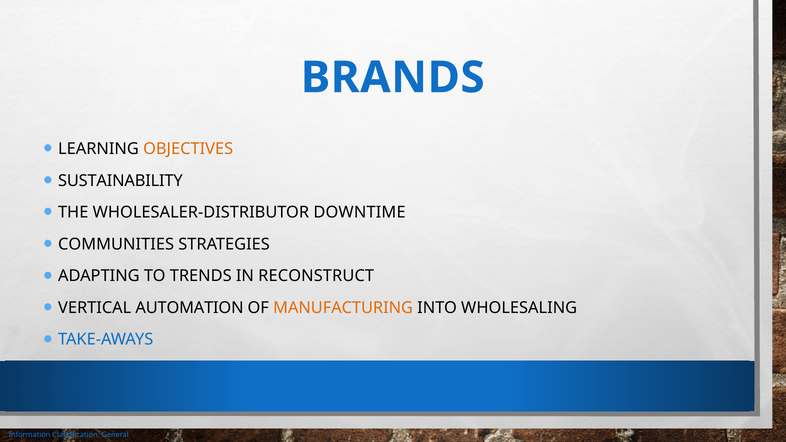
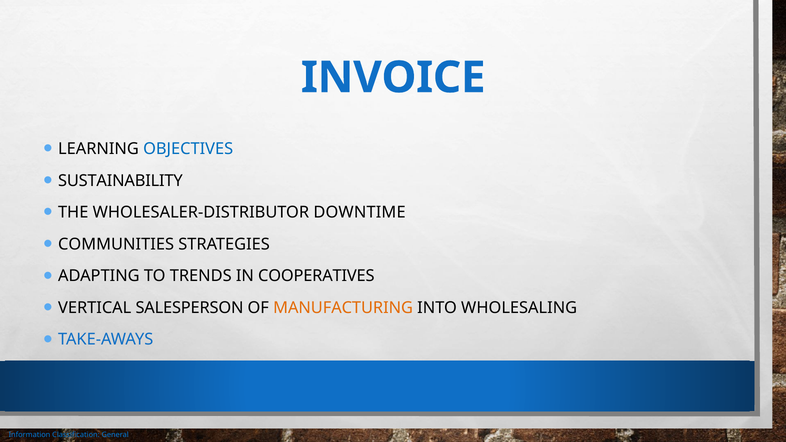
BRANDS: BRANDS -> INVOICE
OBJECTIVES colour: orange -> blue
RECONSTRUCT: RECONSTRUCT -> COOPERATIVES
AUTOMATION: AUTOMATION -> SALESPERSON
